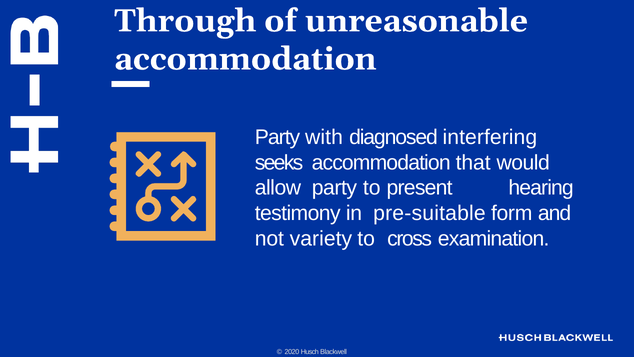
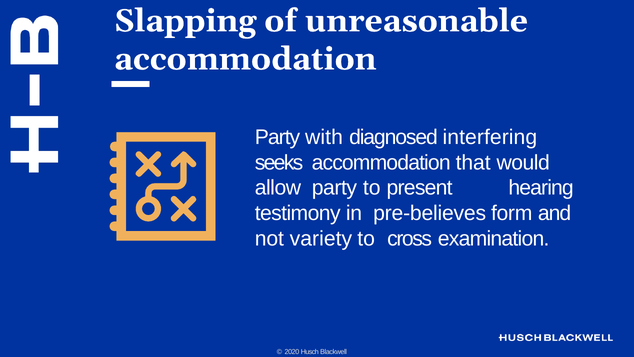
Through: Through -> Slapping
pre-suitable: pre-suitable -> pre-believes
